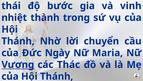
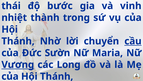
cầu underline: none -> present
Ngày: Ngày -> Sườn
Thác: Thác -> Long
